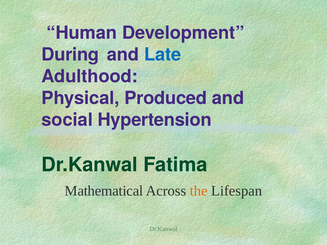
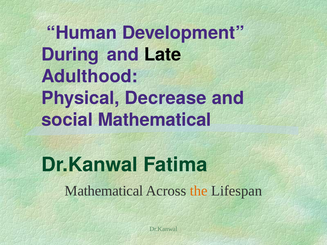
Late colour: blue -> black
Produced: Produced -> Decrease
social Hypertension: Hypertension -> Mathematical
